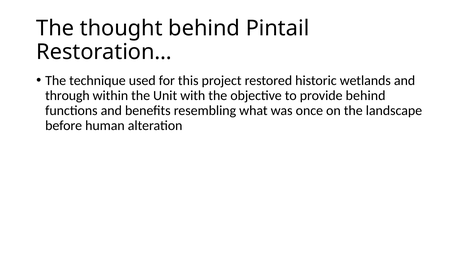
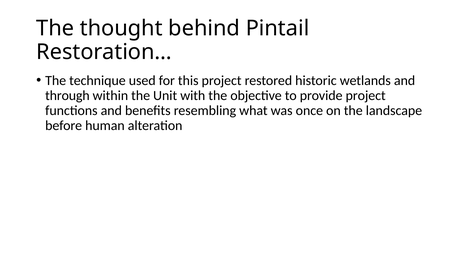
provide behind: behind -> project
